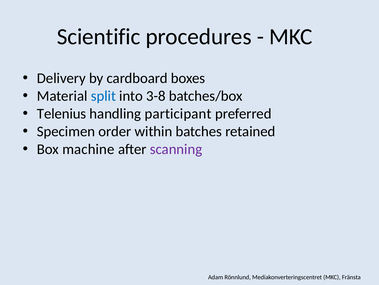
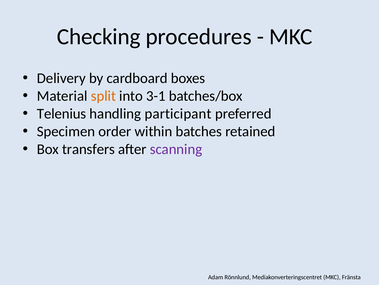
Scientific: Scientific -> Checking
split colour: blue -> orange
3-8: 3-8 -> 3-1
machine: machine -> transfers
